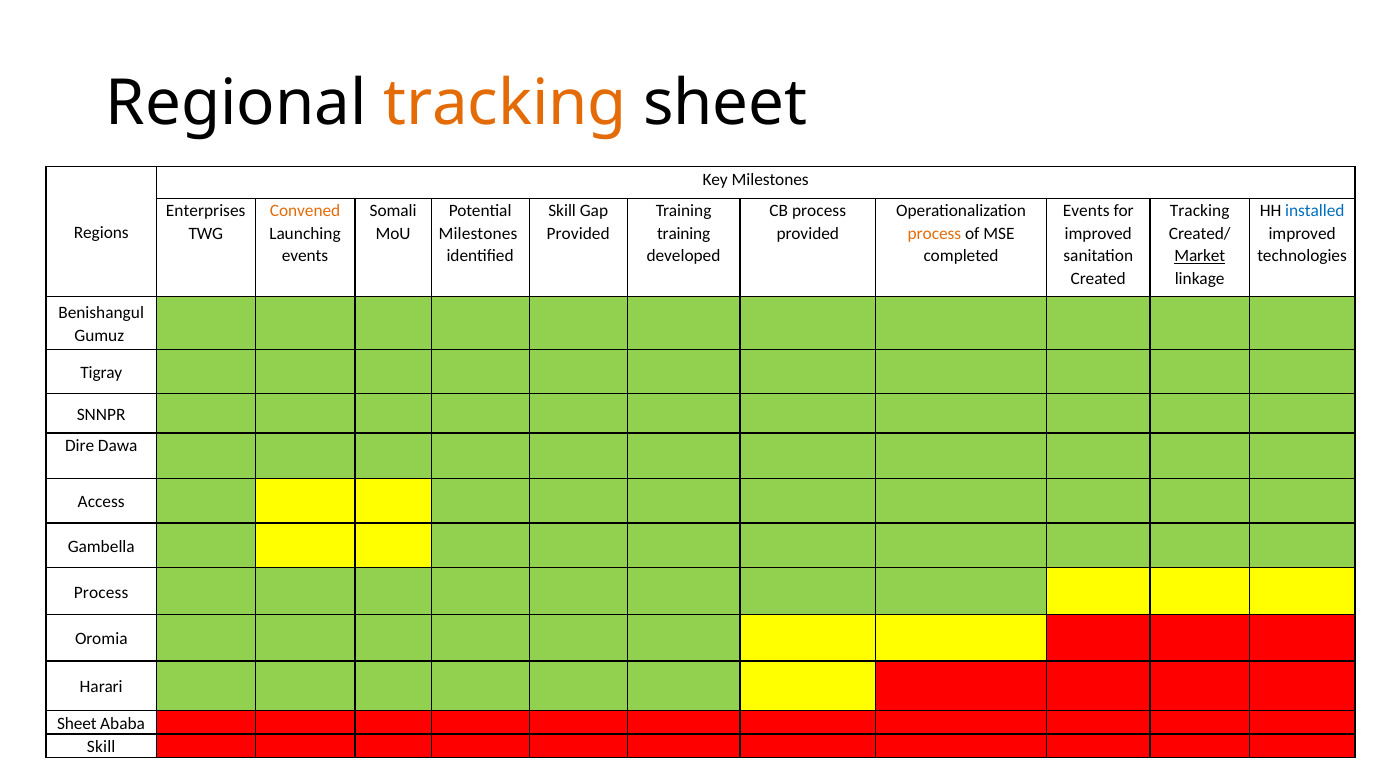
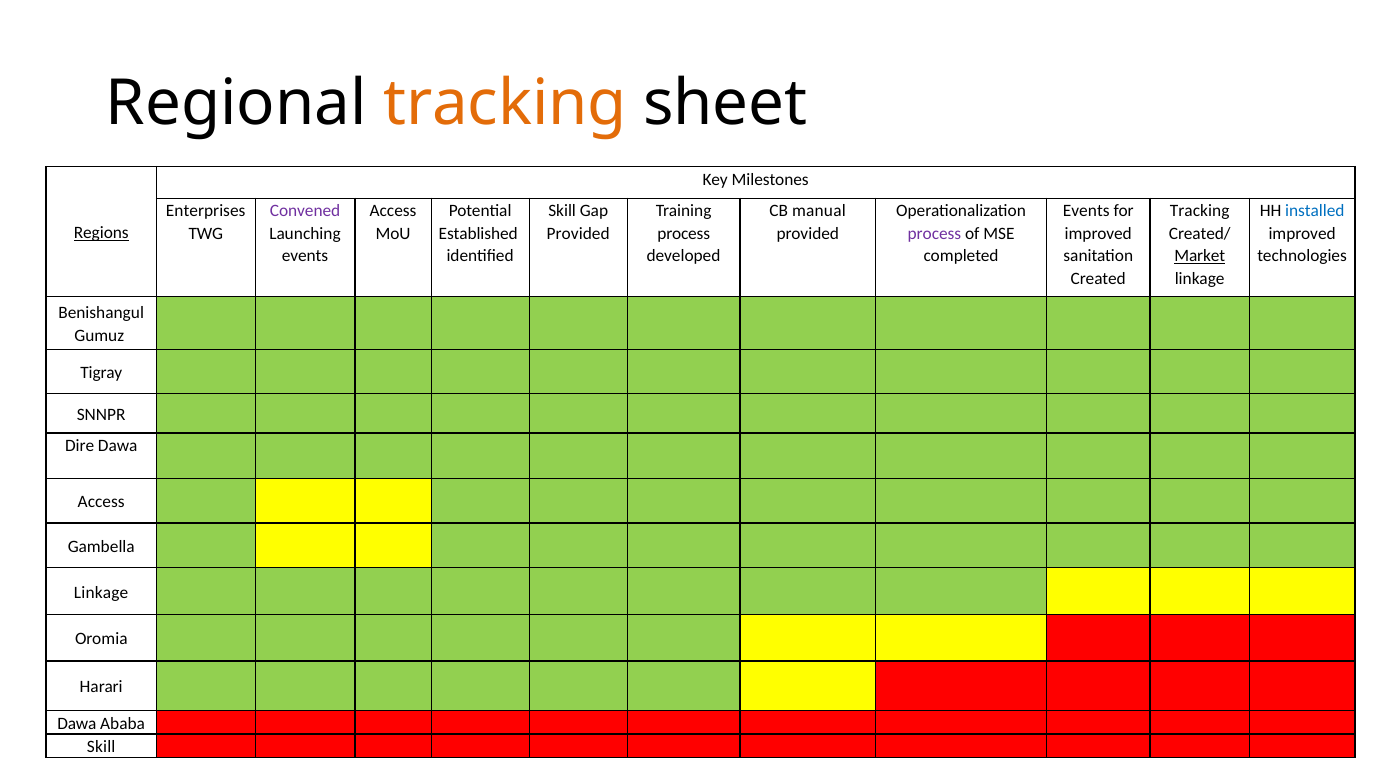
Convened colour: orange -> purple
Somali at (393, 211): Somali -> Access
CB process: process -> manual
Regions underline: none -> present
Milestones at (478, 234): Milestones -> Established
training at (684, 234): training -> process
process at (934, 234) colour: orange -> purple
Process at (101, 593): Process -> Linkage
Sheet at (77, 724): Sheet -> Dawa
